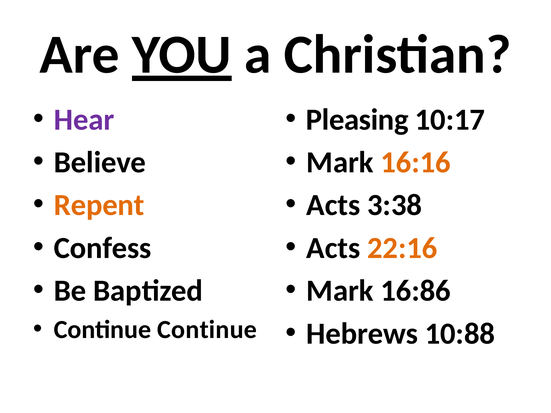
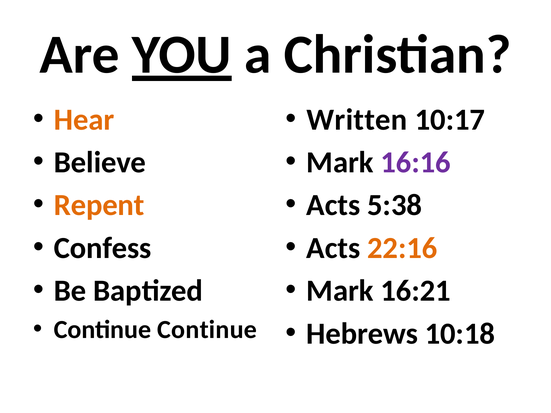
Hear colour: purple -> orange
Pleasing: Pleasing -> Written
16:16 colour: orange -> purple
3:38: 3:38 -> 5:38
16:86: 16:86 -> 16:21
10:88: 10:88 -> 10:18
